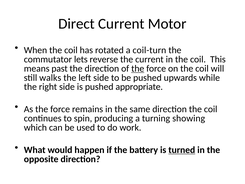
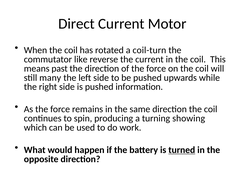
lets: lets -> like
the at (138, 68) underline: present -> none
walks: walks -> many
appropriate: appropriate -> information
